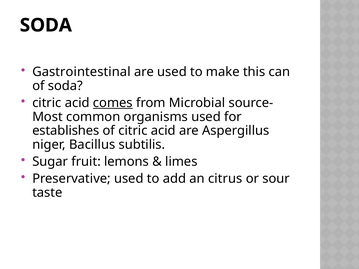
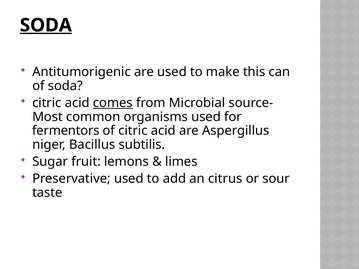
SODA at (46, 25) underline: none -> present
Gastrointestinal: Gastrointestinal -> Antitumorigenic
establishes: establishes -> fermentors
